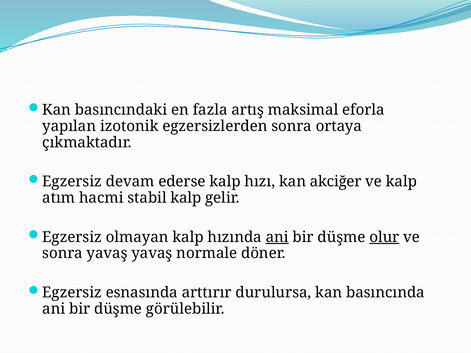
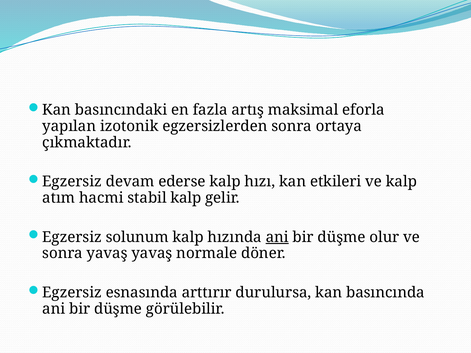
akciğer: akciğer -> etkileri
olmayan: olmayan -> solunum
olur underline: present -> none
